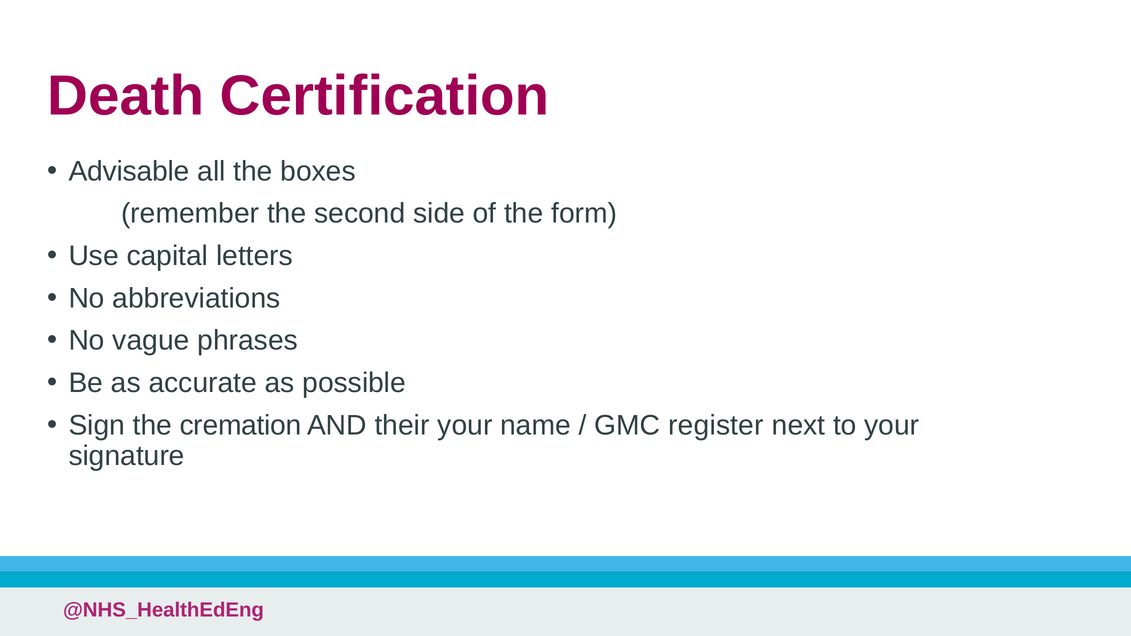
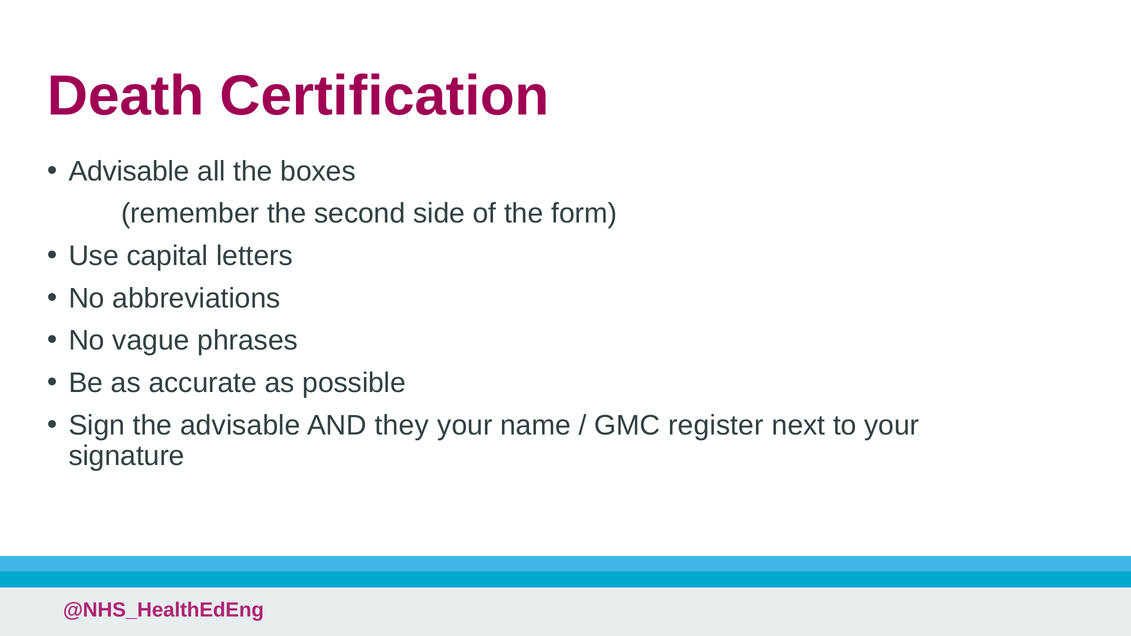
the cremation: cremation -> advisable
their: their -> they
